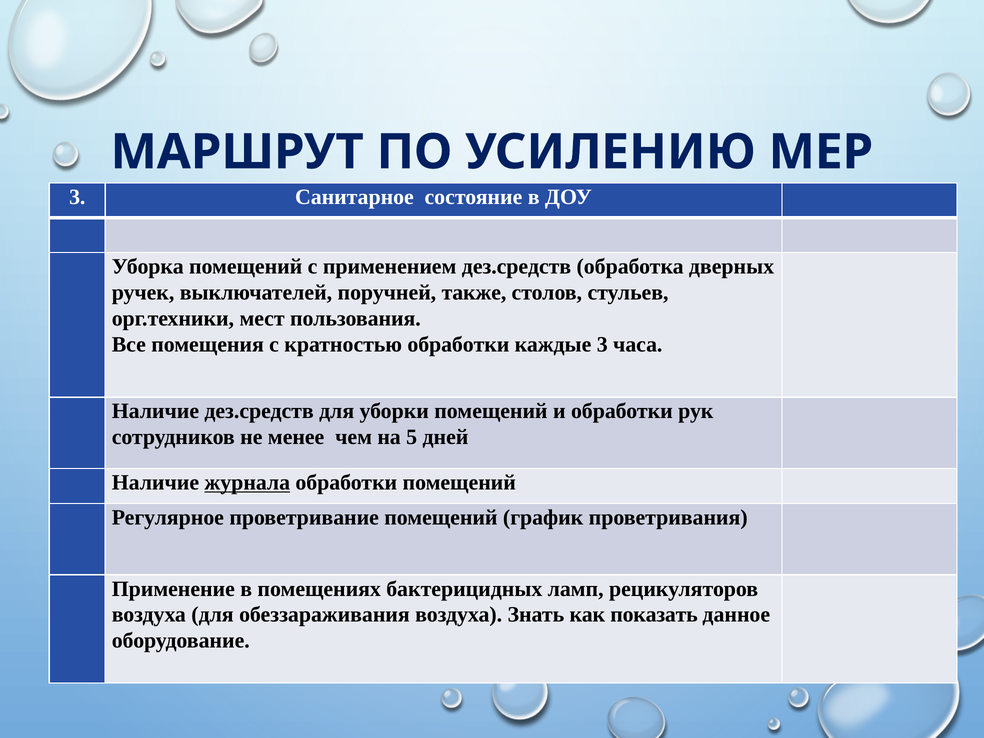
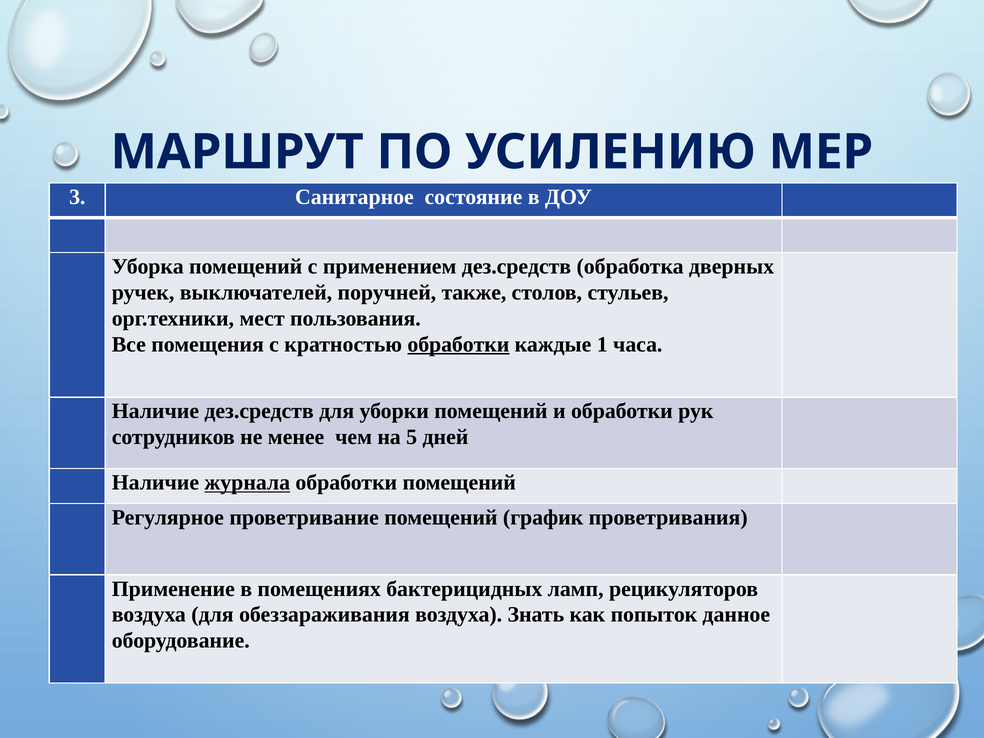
обработки at (458, 344) underline: none -> present
каждые 3: 3 -> 1
показать: показать -> попыток
